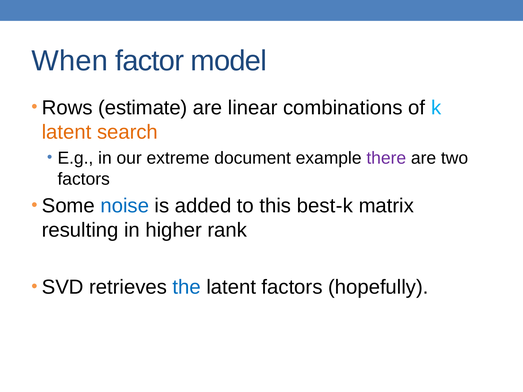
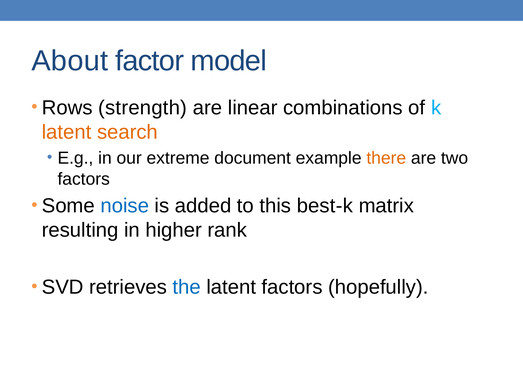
When: When -> About
estimate: estimate -> strength
there colour: purple -> orange
